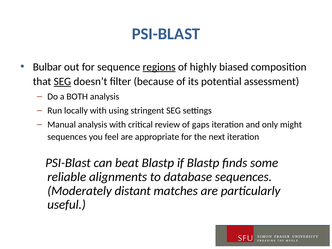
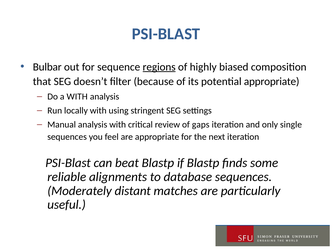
SEG at (62, 82) underline: present -> none
potential assessment: assessment -> appropriate
a BOTH: BOTH -> WITH
might: might -> single
